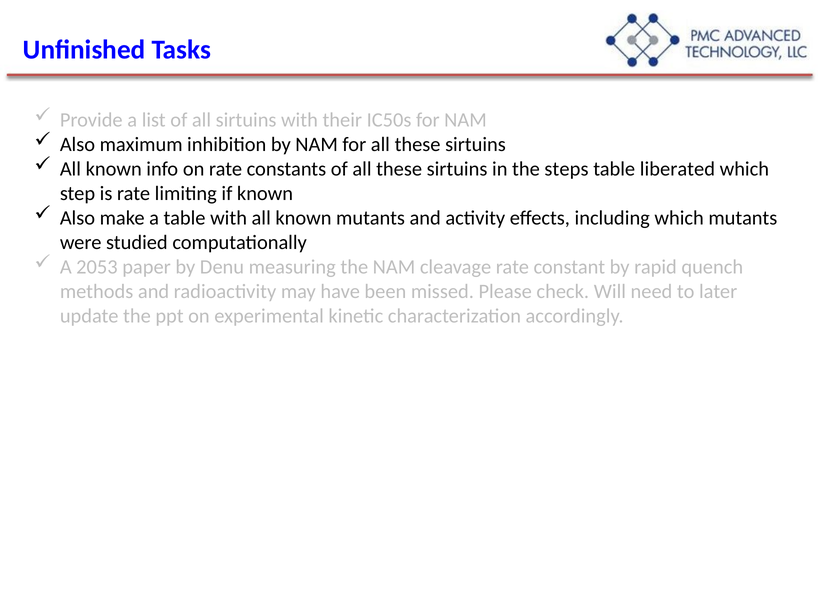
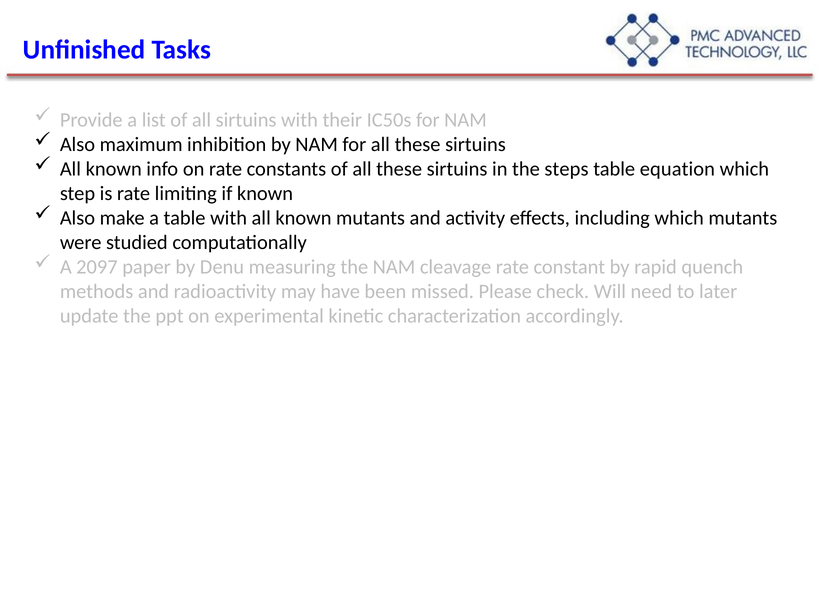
liberated: liberated -> equation
2053: 2053 -> 2097
